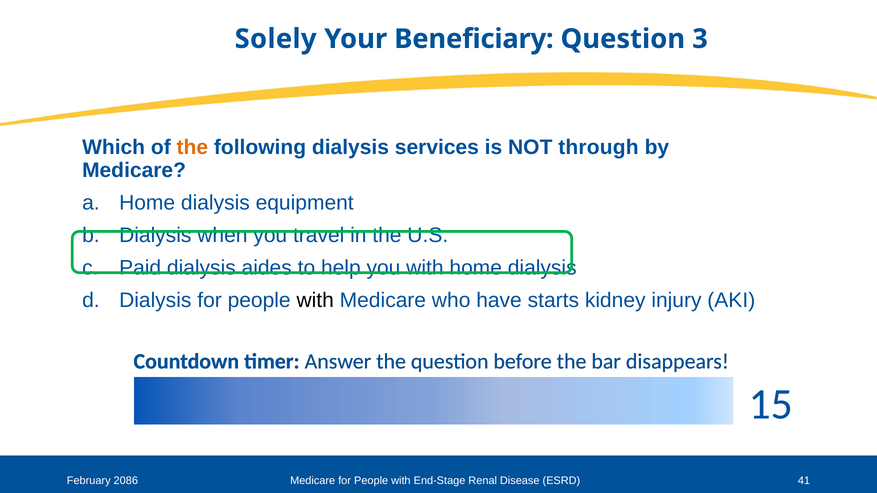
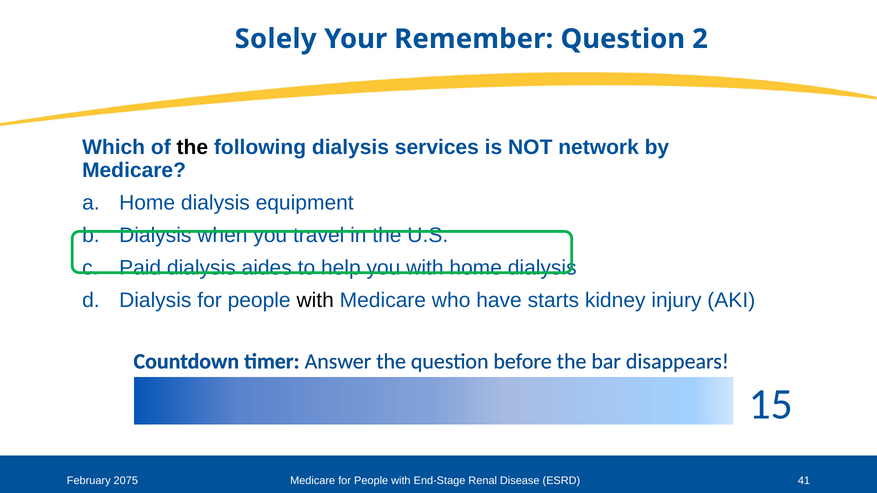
Beneficiary: Beneficiary -> Remember
3: 3 -> 2
the at (192, 148) colour: orange -> black
through: through -> network
2086: 2086 -> 2075
